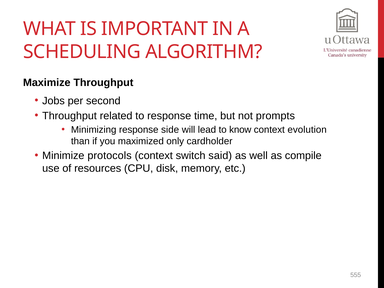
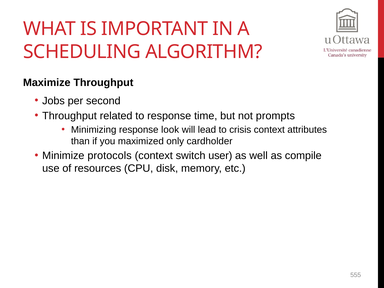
side: side -> look
know: know -> crisis
evolution: evolution -> attributes
said: said -> user
